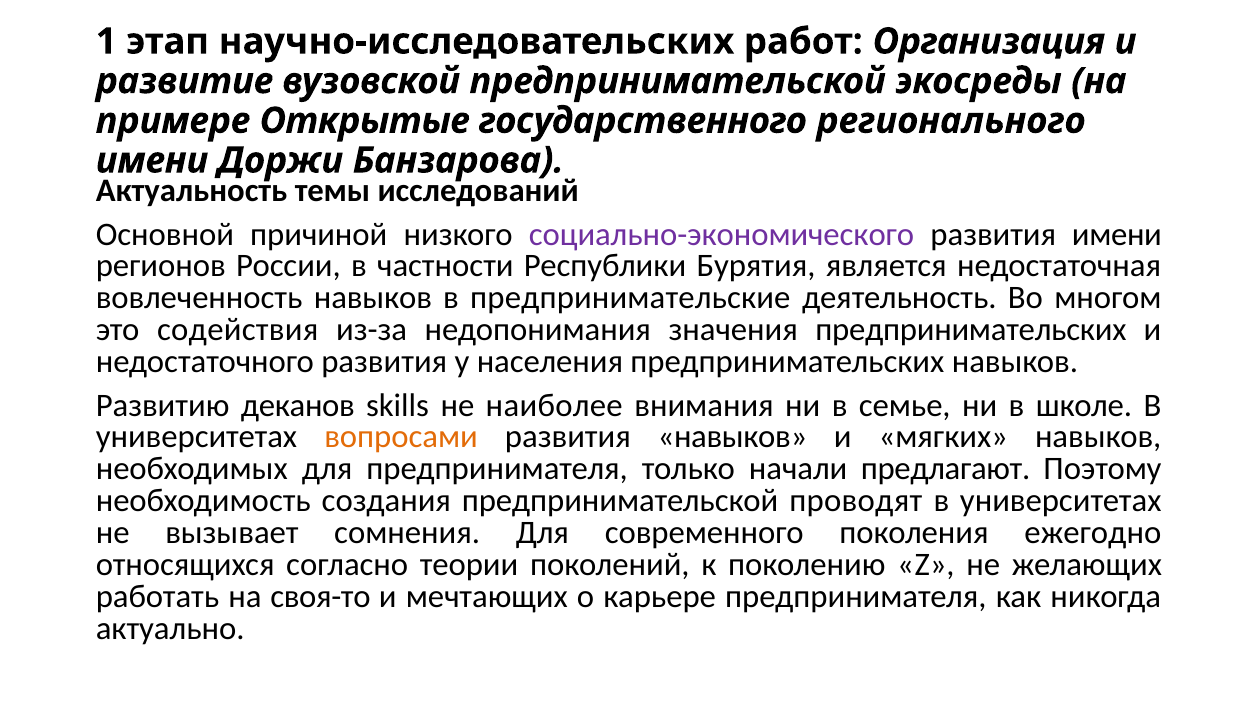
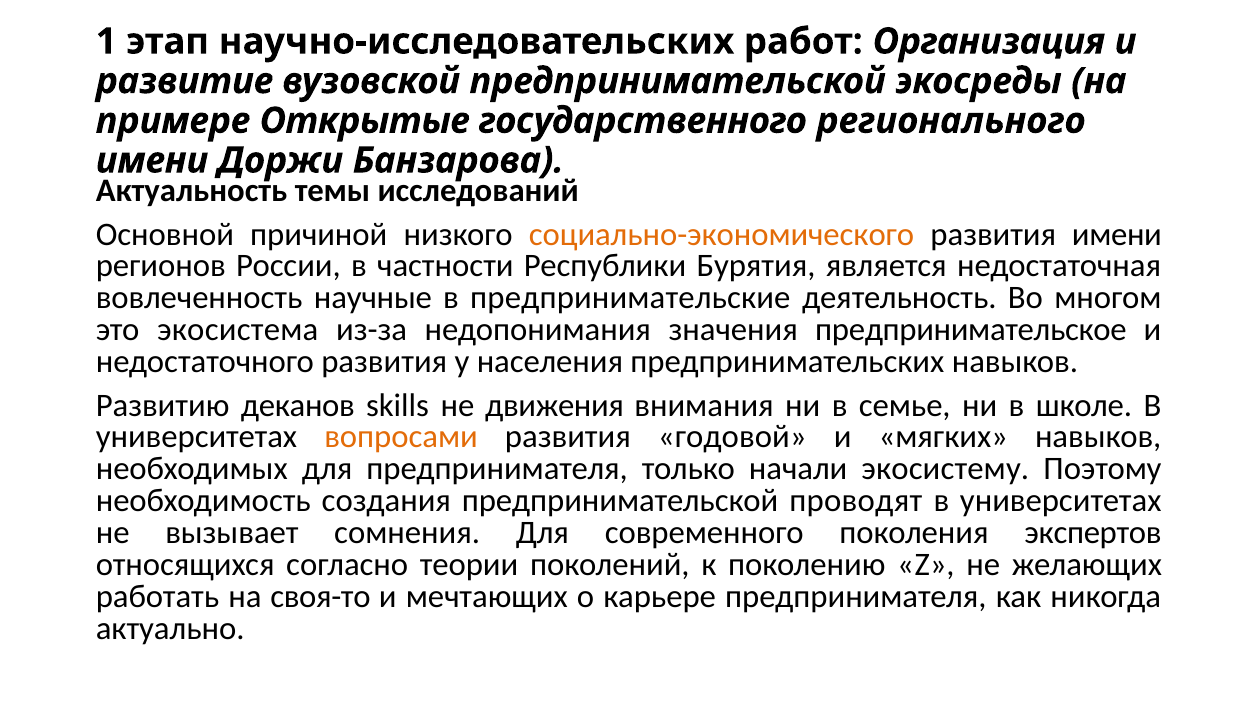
социально-экономического colour: purple -> orange
вовлеченность навыков: навыков -> научные
содействия: содействия -> экосистема
значения предпринимательских: предпринимательских -> предпринимательское
наиболее: наиболее -> движения
развития навыков: навыков -> годовой
предлагают: предлагают -> экосистему
ежегодно: ежегодно -> экспертов
